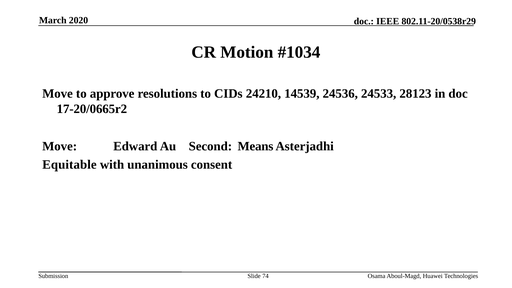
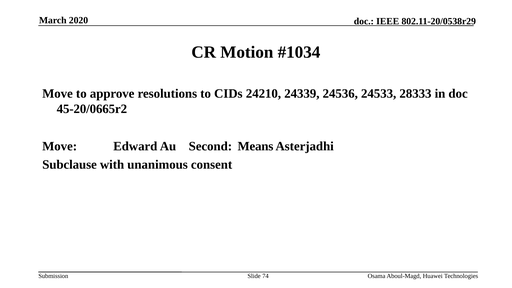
14539: 14539 -> 24339
28123: 28123 -> 28333
17-20/0665r2: 17-20/0665r2 -> 45-20/0665r2
Equitable: Equitable -> Subclause
